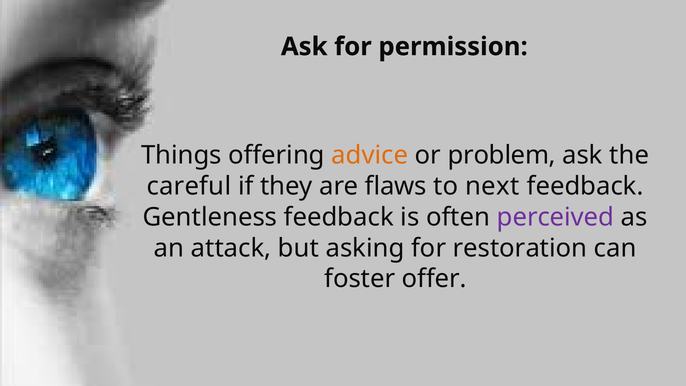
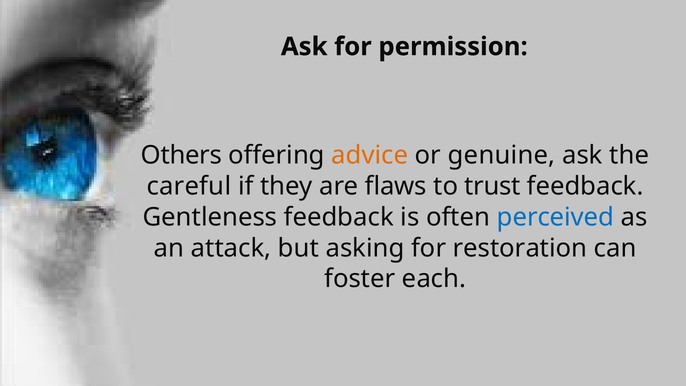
Things: Things -> Others
problem: problem -> genuine
next: next -> trust
perceived colour: purple -> blue
offer: offer -> each
